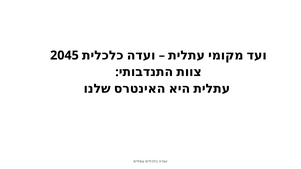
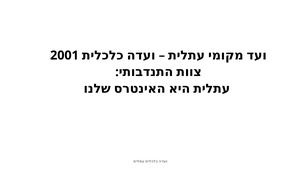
2045: 2045 -> 2001
